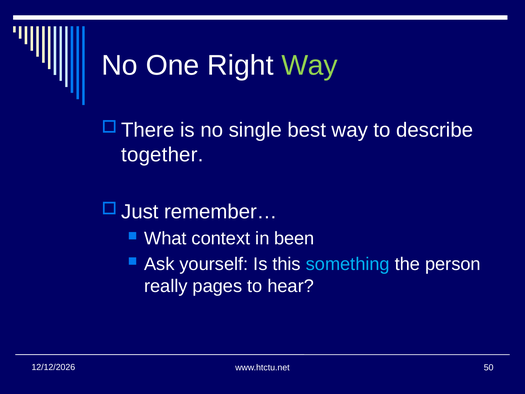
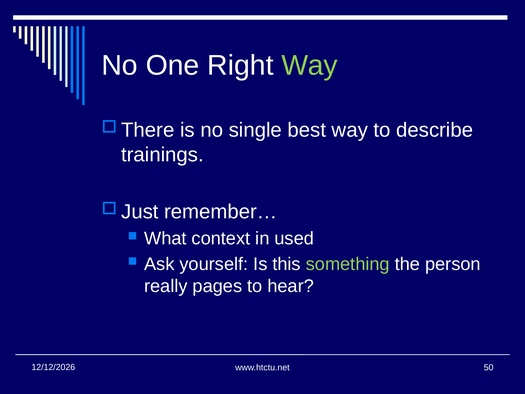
together: together -> trainings
been: been -> used
something colour: light blue -> light green
